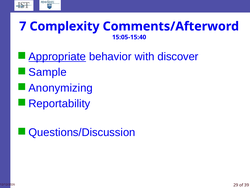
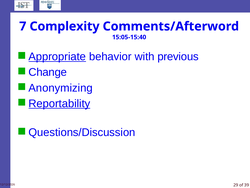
discover: discover -> previous
Sample: Sample -> Change
Reportability underline: none -> present
